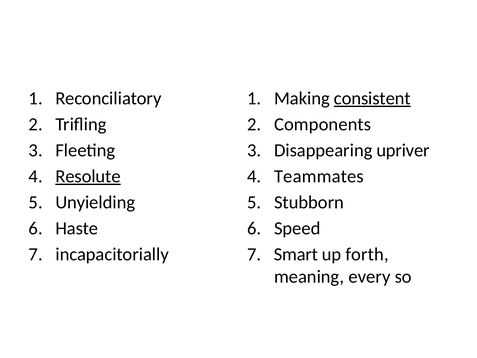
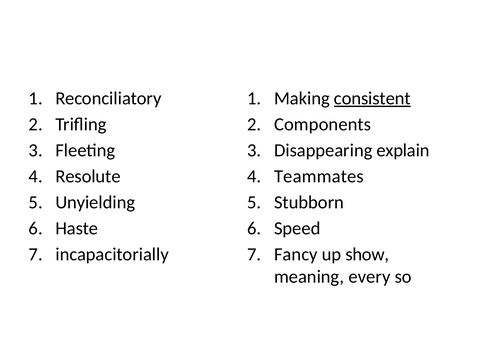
upriver: upriver -> explain
Resolute underline: present -> none
Smart: Smart -> Fancy
forth: forth -> show
